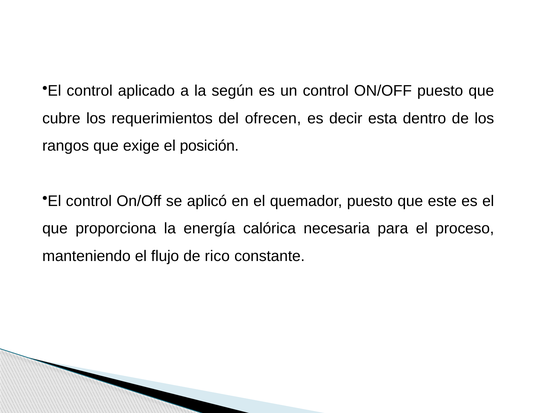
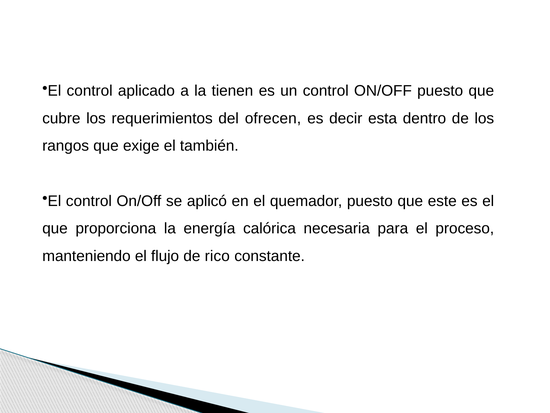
según: según -> tienen
posición: posición -> también
